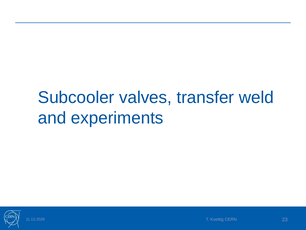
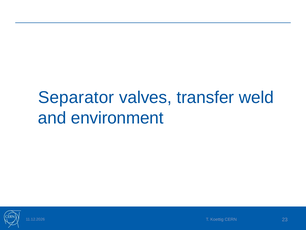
Subcooler: Subcooler -> Separator
experiments: experiments -> environment
